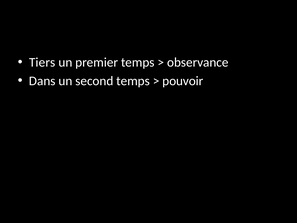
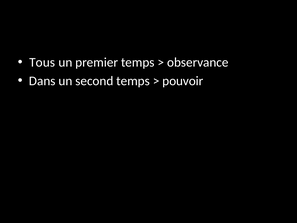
Tiers: Tiers -> Tous
